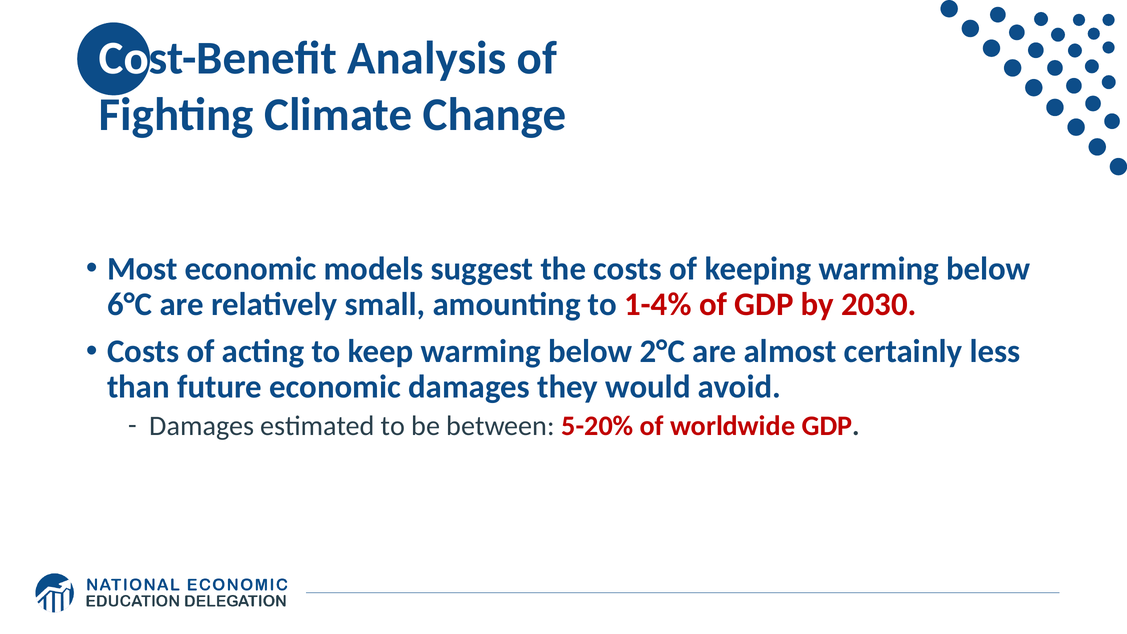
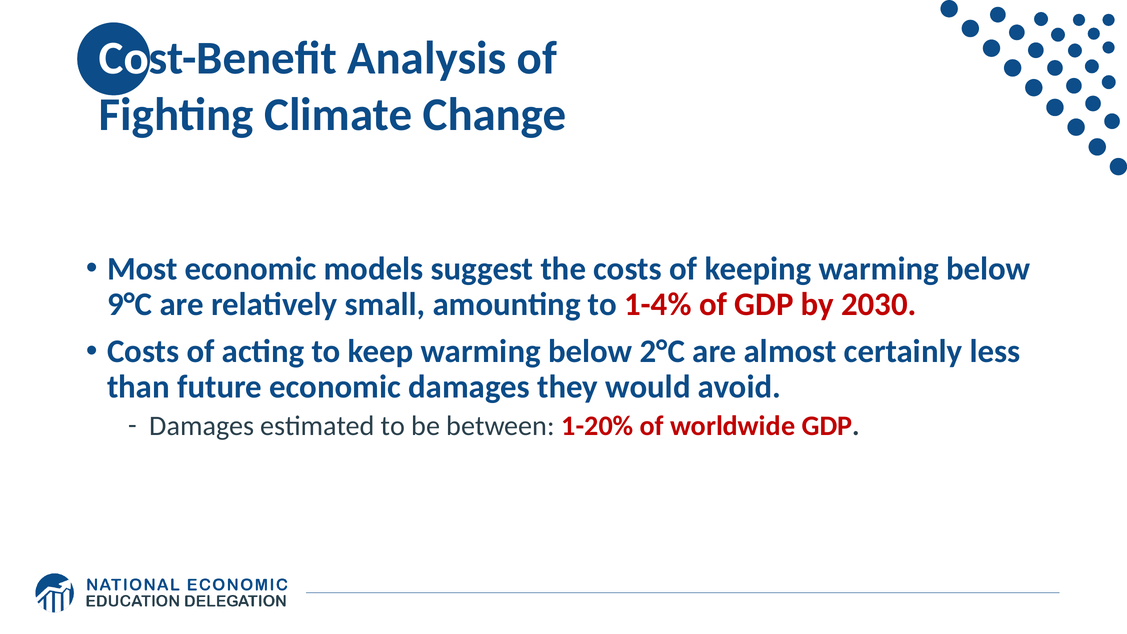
6°C: 6°C -> 9°C
5-20%: 5-20% -> 1-20%
